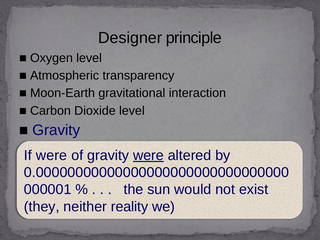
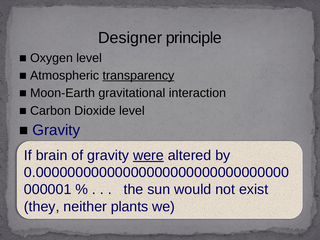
transparency underline: none -> present
If were: were -> brain
reality: reality -> plants
